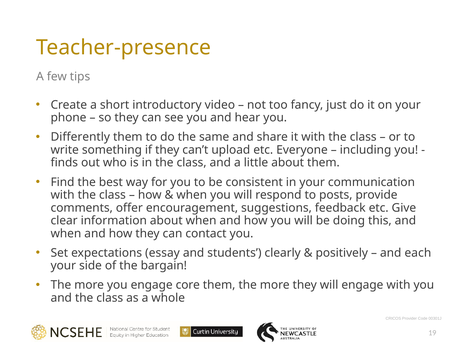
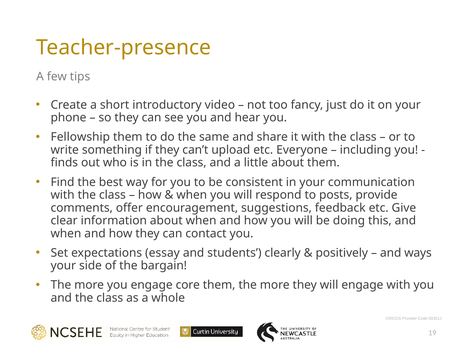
Differently: Differently -> Fellowship
each: each -> ways
